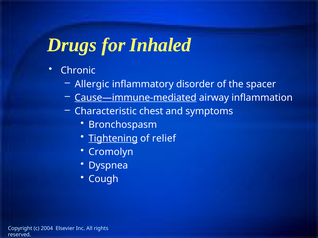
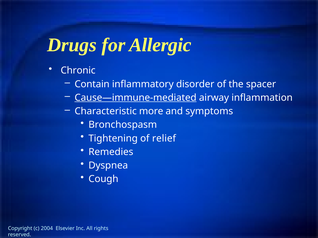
Inhaled: Inhaled -> Allergic
Allergic: Allergic -> Contain
chest: chest -> more
Tightening underline: present -> none
Cromolyn: Cromolyn -> Remedies
